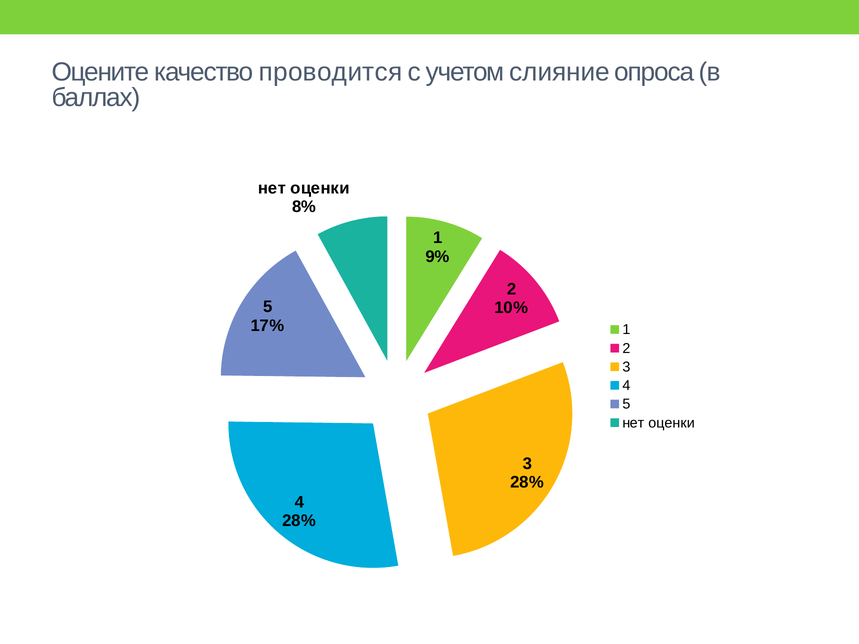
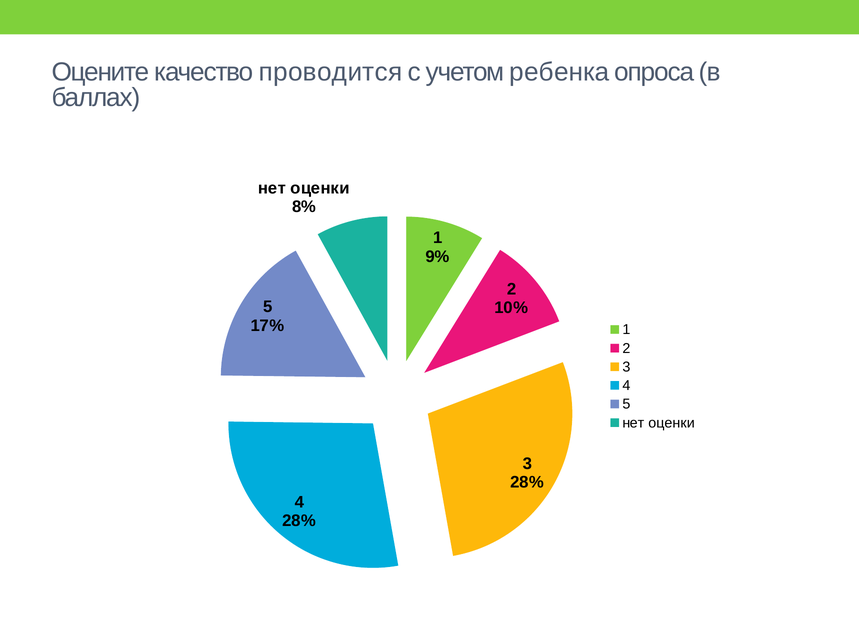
слияние: слияние -> ребенка
